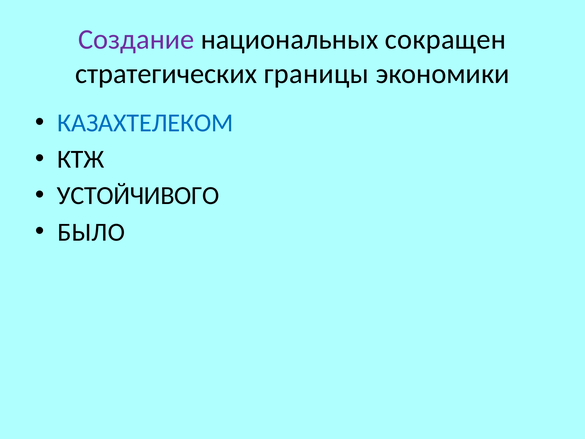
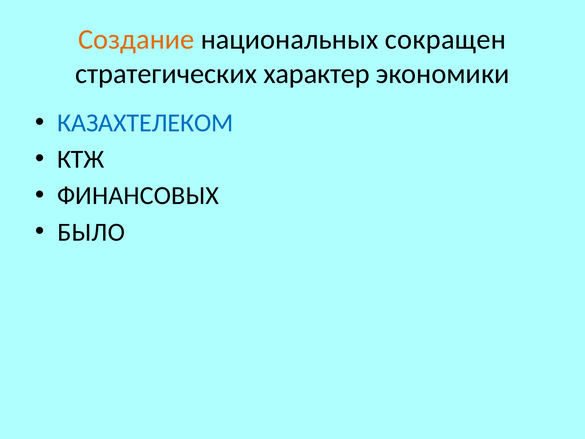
Создание colour: purple -> orange
границы: границы -> характер
УСТОЙЧИВОГО: УСТОЙЧИВОГО -> ФИНАНСОВЫХ
